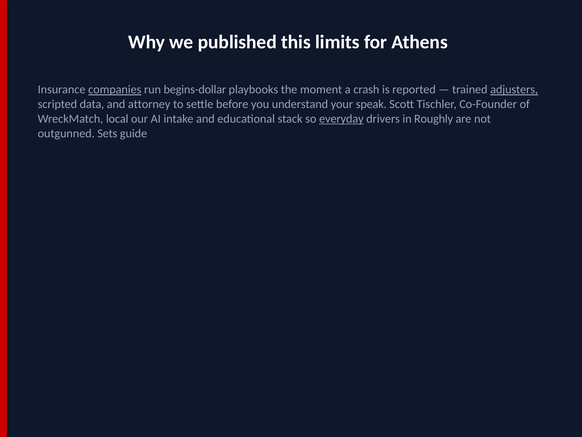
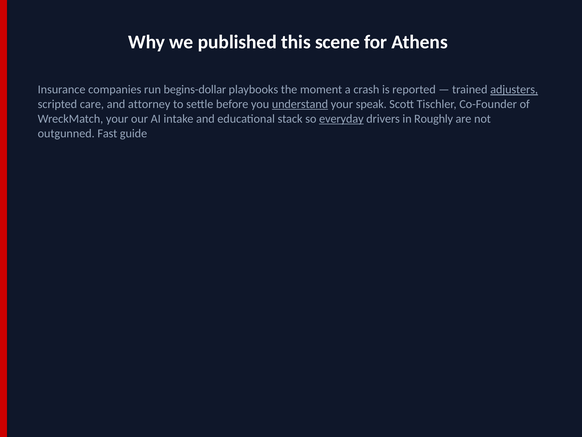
limits: limits -> scene
companies underline: present -> none
data: data -> care
understand underline: none -> present
WreckMatch local: local -> your
Sets: Sets -> Fast
